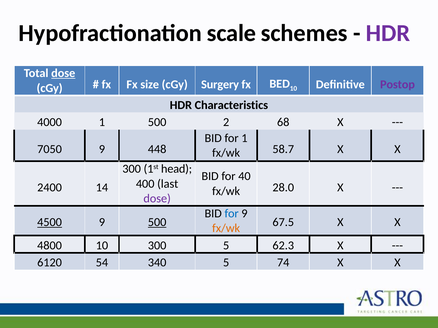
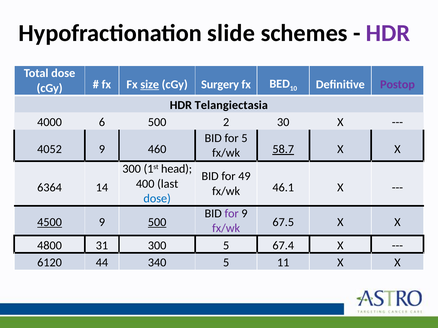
scale: scale -> slide
dose at (63, 73) underline: present -> none
size underline: none -> present
Characteristics: Characteristics -> Telangiectasia
4000 1: 1 -> 6
68: 68 -> 30
for 1: 1 -> 5
7050: 7050 -> 4052
448: 448 -> 460
58.7 underline: none -> present
40: 40 -> 49
2400: 2400 -> 6364
28.0: 28.0 -> 46.1
dose at (157, 199) colour: purple -> blue
for at (232, 214) colour: blue -> purple
fx/wk at (226, 229) colour: orange -> purple
4800 10: 10 -> 31
62.3: 62.3 -> 67.4
54: 54 -> 44
74: 74 -> 11
